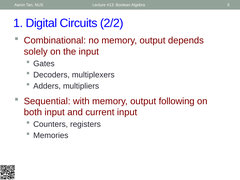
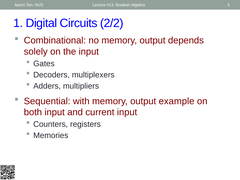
following: following -> example
